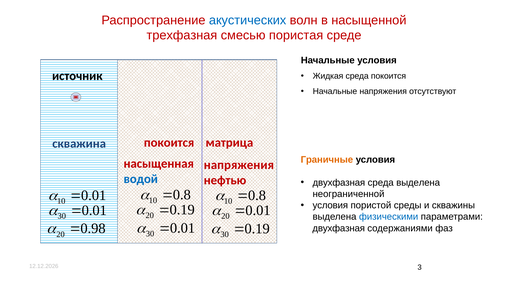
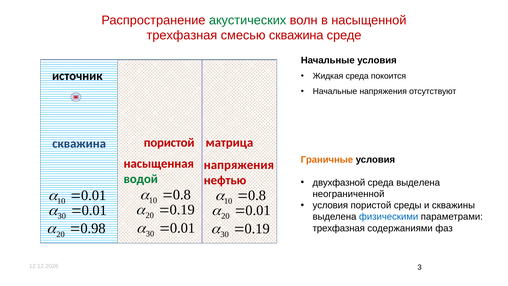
акустических colour: blue -> green
смесью пористая: пористая -> скважина
покоится at (169, 142): покоится -> пористой
водой colour: blue -> green
двухфазная at (339, 182): двухфазная -> двухфазной
двухфазная at (339, 228): двухфазная -> трехфазная
